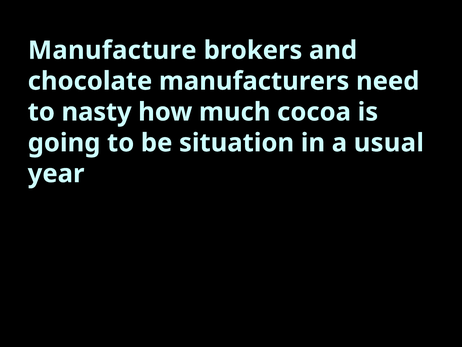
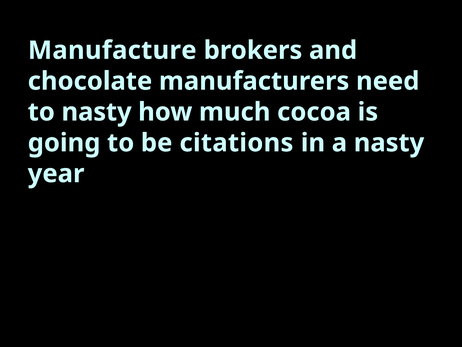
situation: situation -> citations
a usual: usual -> nasty
